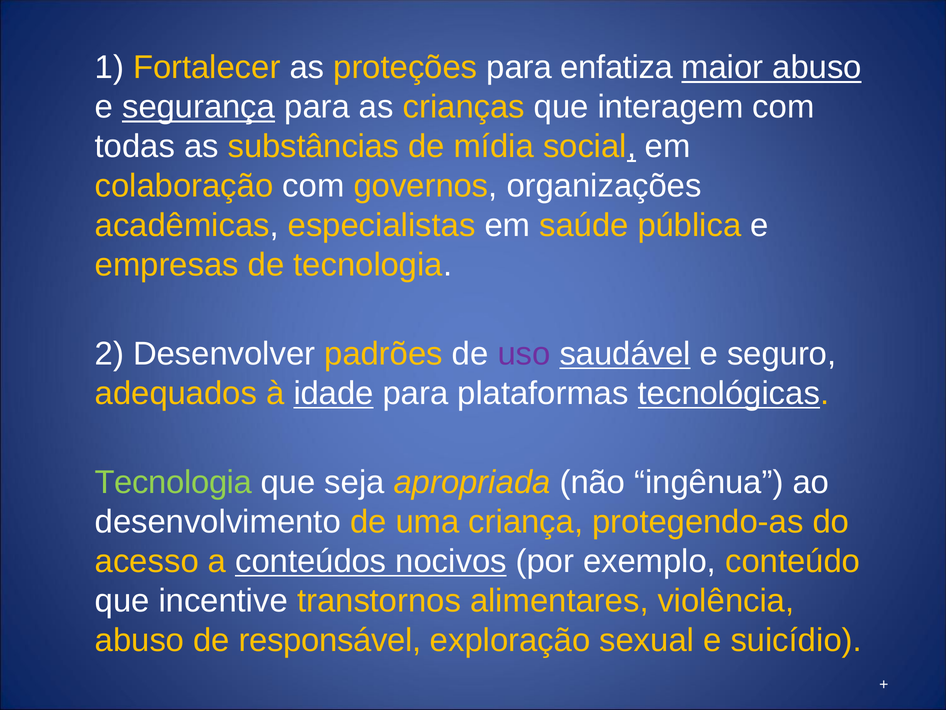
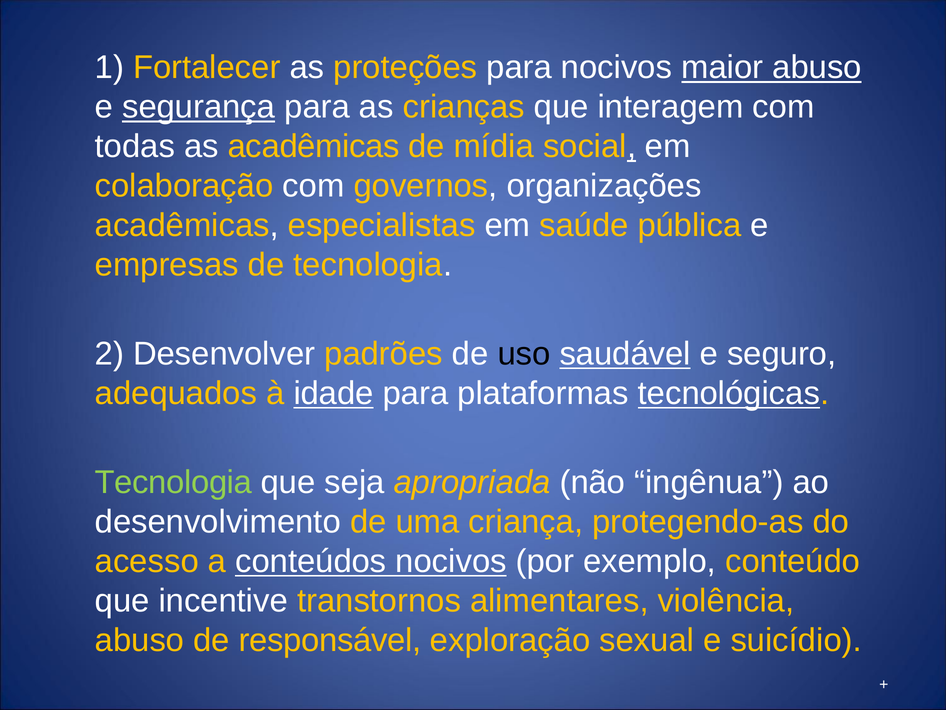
para enfatiza: enfatiza -> nocivos
as substâncias: substâncias -> acadêmicas
uso colour: purple -> black
